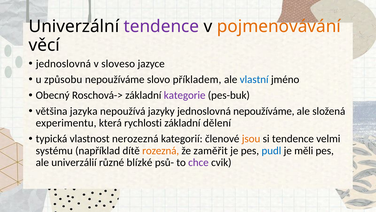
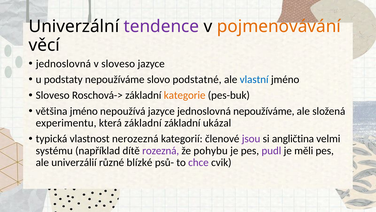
způsobu: způsobu -> podstaty
příkladem: příkladem -> podstatné
Obecný at (53, 95): Obecný -> Sloveso
kategorie colour: purple -> orange
většina jazyka: jazyka -> jméno
nepoužívá jazyky: jazyky -> jazyce
která rychlosti: rychlosti -> základní
dělení: dělení -> ukázal
jsou colour: orange -> purple
si tendence: tendence -> angličtina
rozezná colour: orange -> purple
zaměřit: zaměřit -> pohybu
pudl colour: blue -> purple
